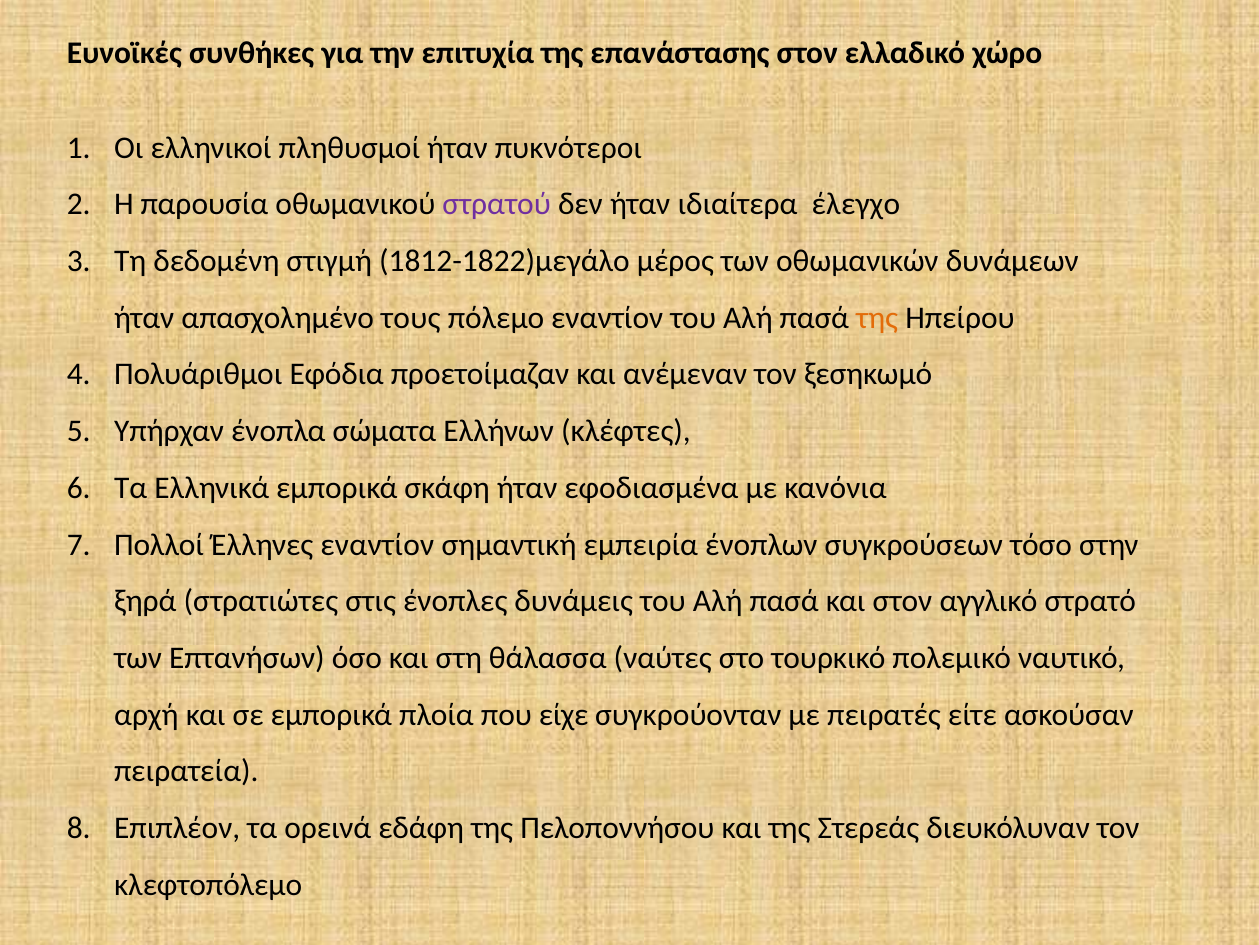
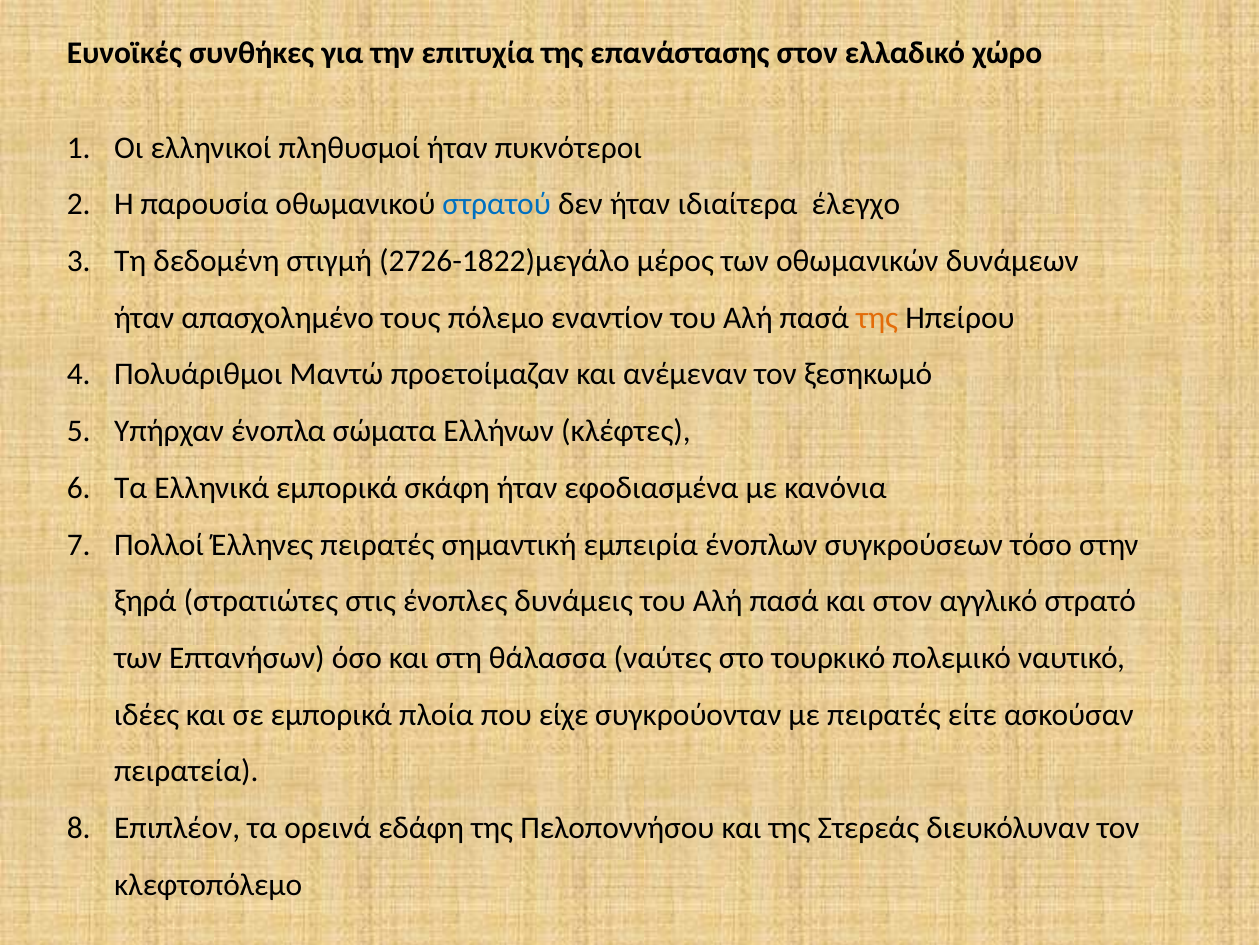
στρατού colour: purple -> blue
1812-1822)μεγάλο: 1812-1822)μεγάλο -> 2726-1822)μεγάλο
Εφόδια: Εφόδια -> Μαντώ
Έλληνες εναντίον: εναντίον -> πειρατές
αρχή: αρχή -> ιδέες
